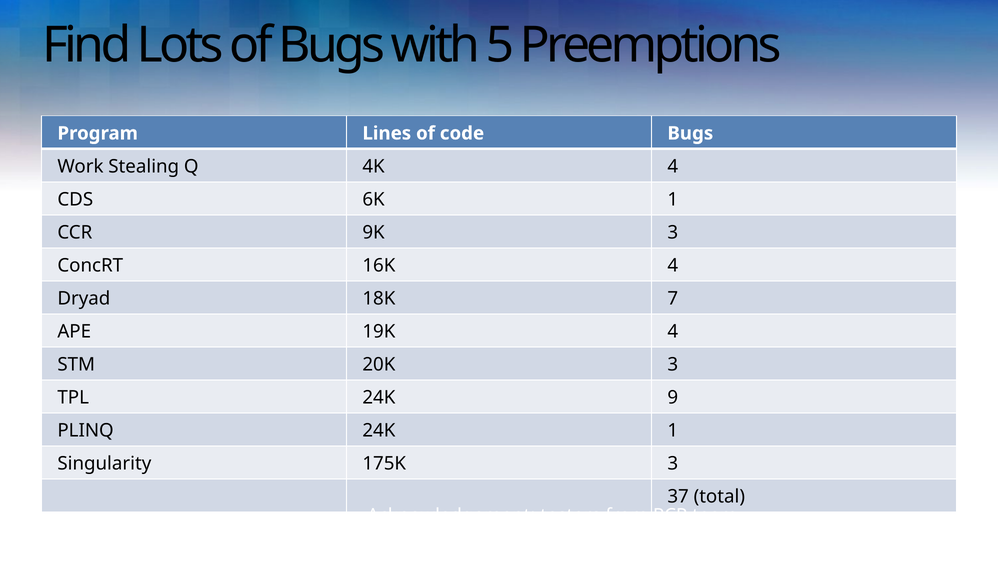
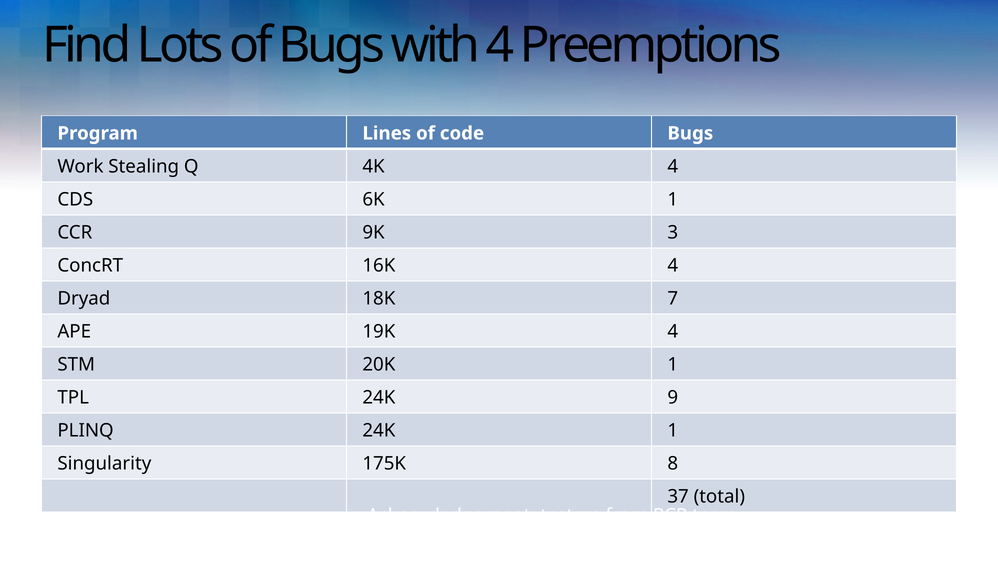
with 5: 5 -> 4
20K 3: 3 -> 1
175K 3: 3 -> 8
